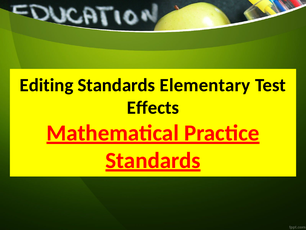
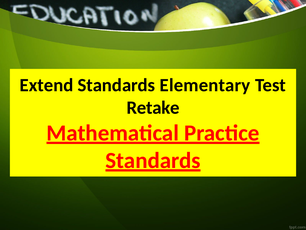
Editing: Editing -> Extend
Effects: Effects -> Retake
